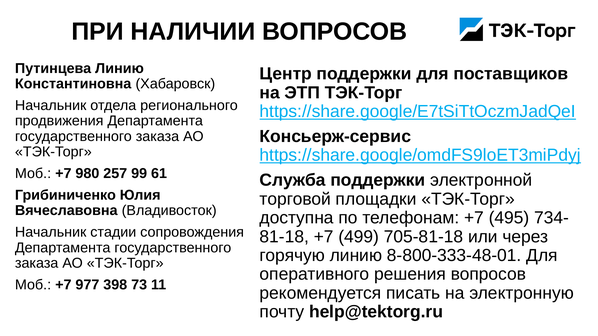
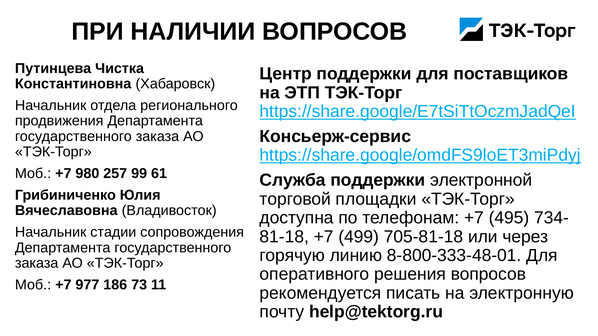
Путинцева Линию: Линию -> Чистка
398: 398 -> 186
